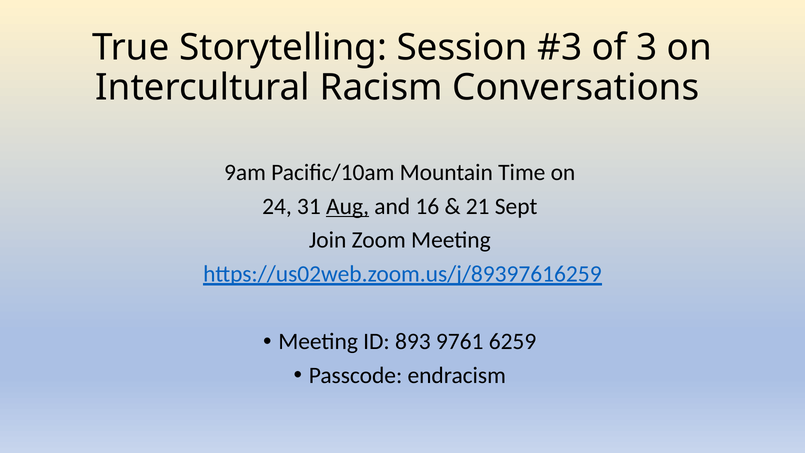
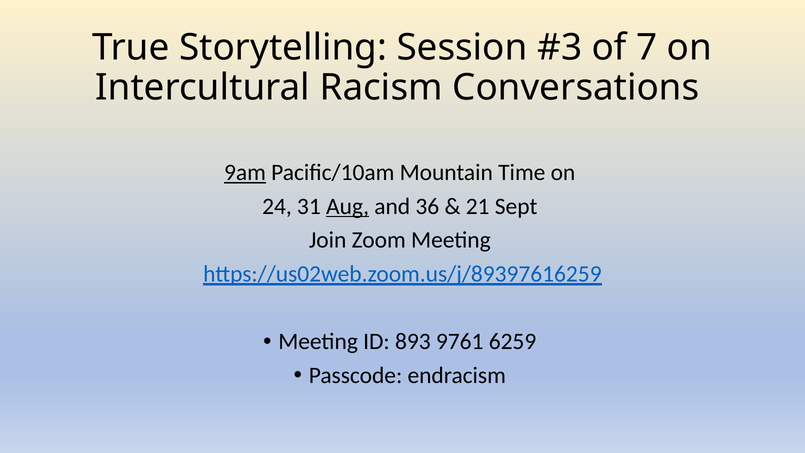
3: 3 -> 7
9am underline: none -> present
16: 16 -> 36
